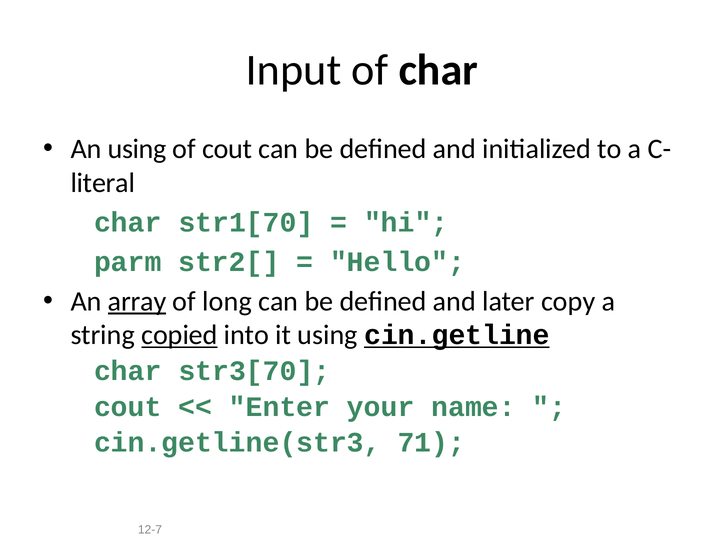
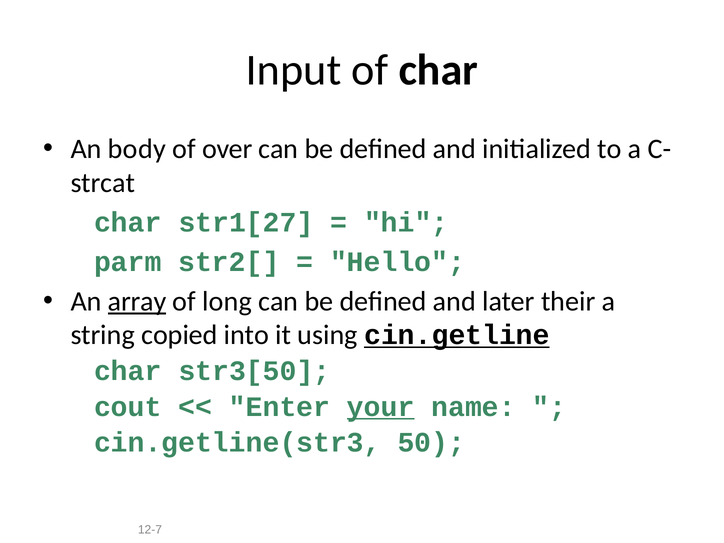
An using: using -> body
of cout: cout -> over
literal: literal -> strcat
str1[70: str1[70 -> str1[27
copy: copy -> their
copied underline: present -> none
str3[70: str3[70 -> str3[50
your underline: none -> present
71: 71 -> 50
